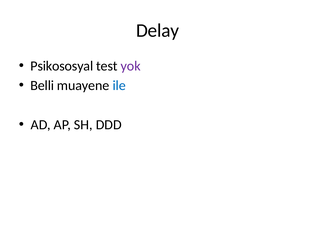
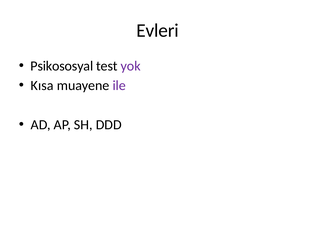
Delay: Delay -> Evleri
Belli: Belli -> Kısa
ile colour: blue -> purple
